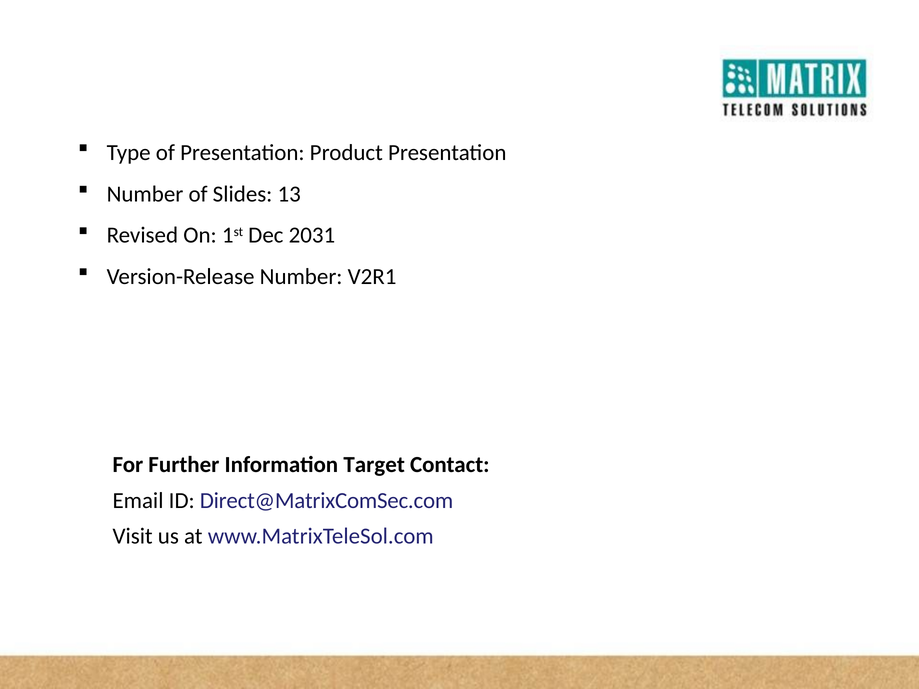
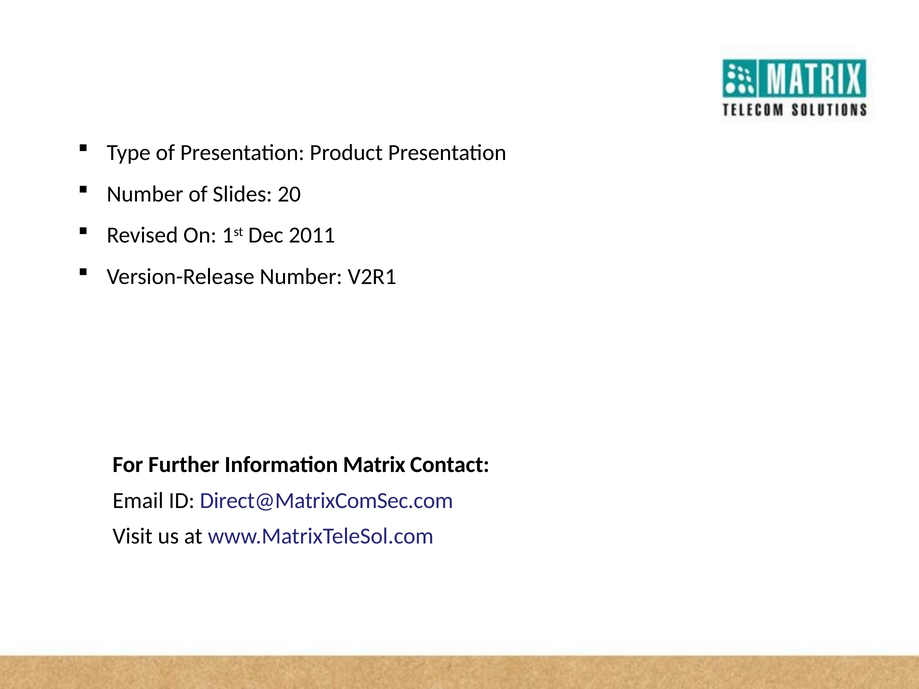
13: 13 -> 20
2031: 2031 -> 2011
Target: Target -> Matrix
